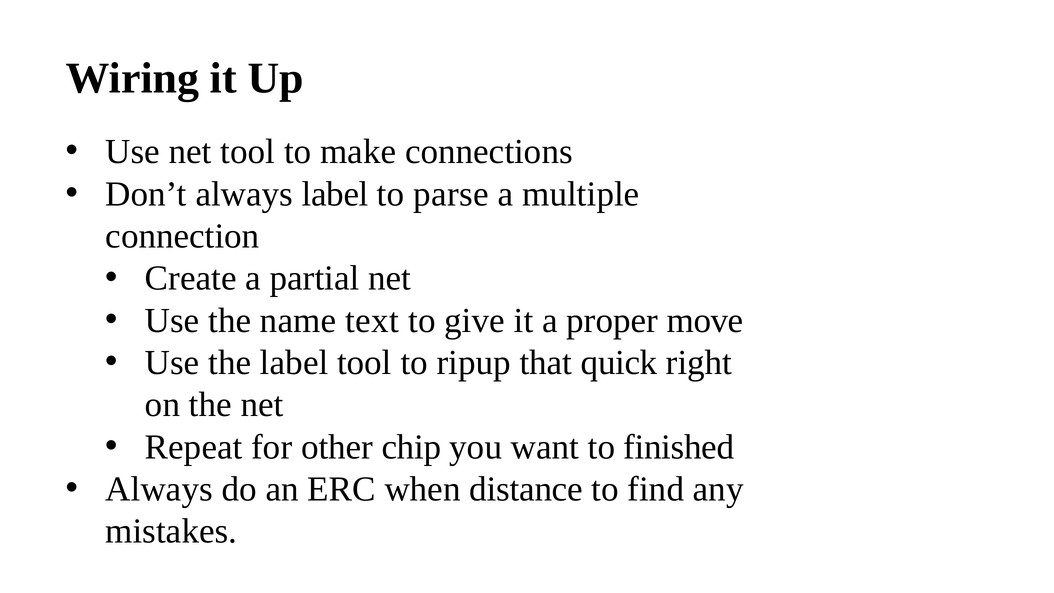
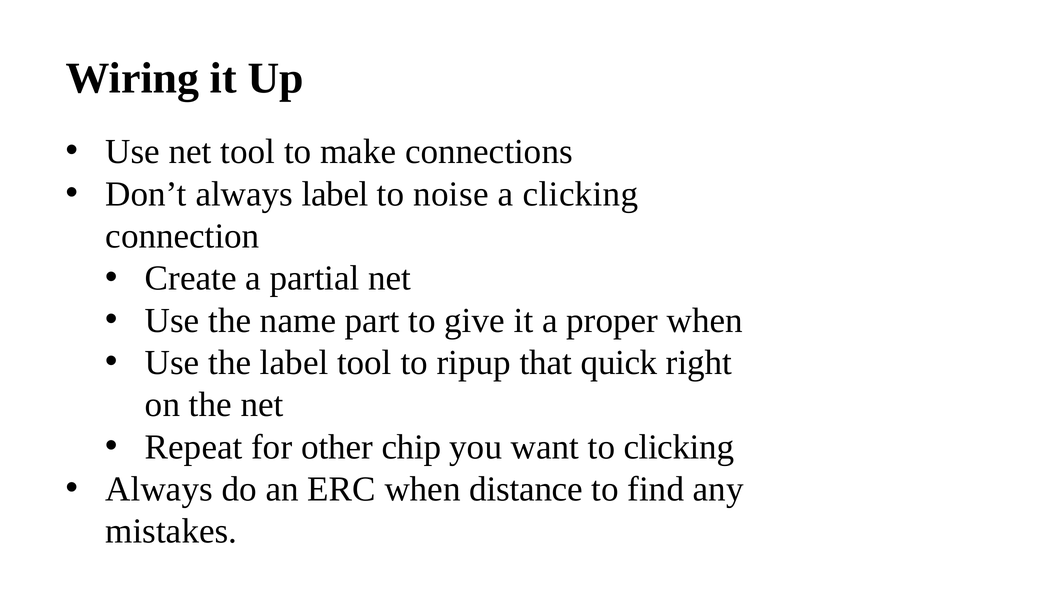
parse: parse -> noise
a multiple: multiple -> clicking
text: text -> part
proper move: move -> when
to finished: finished -> clicking
